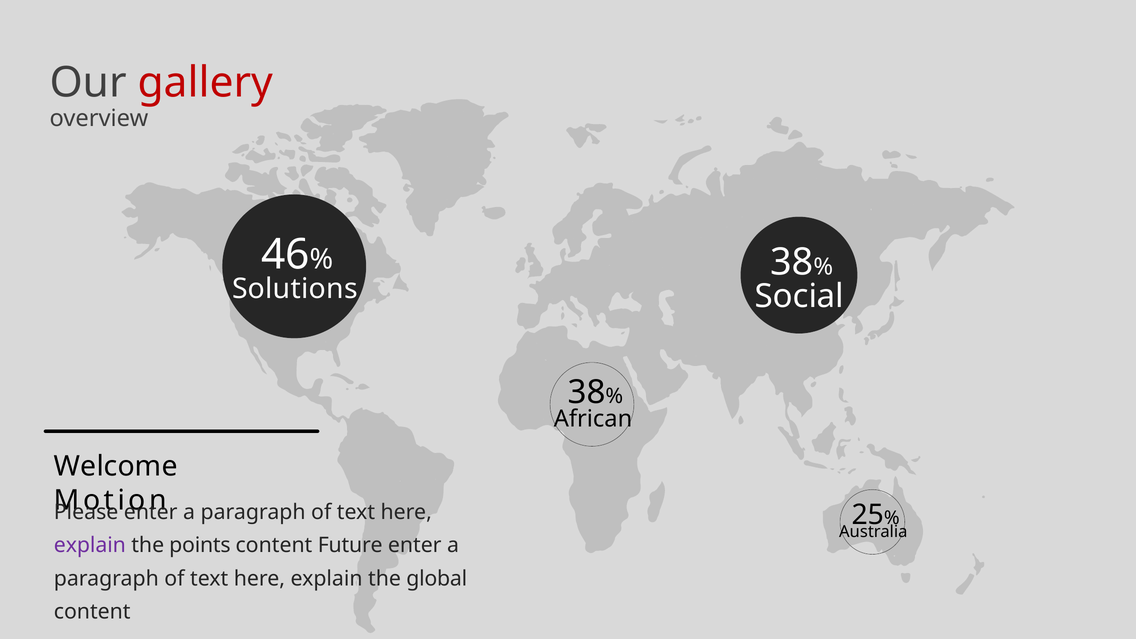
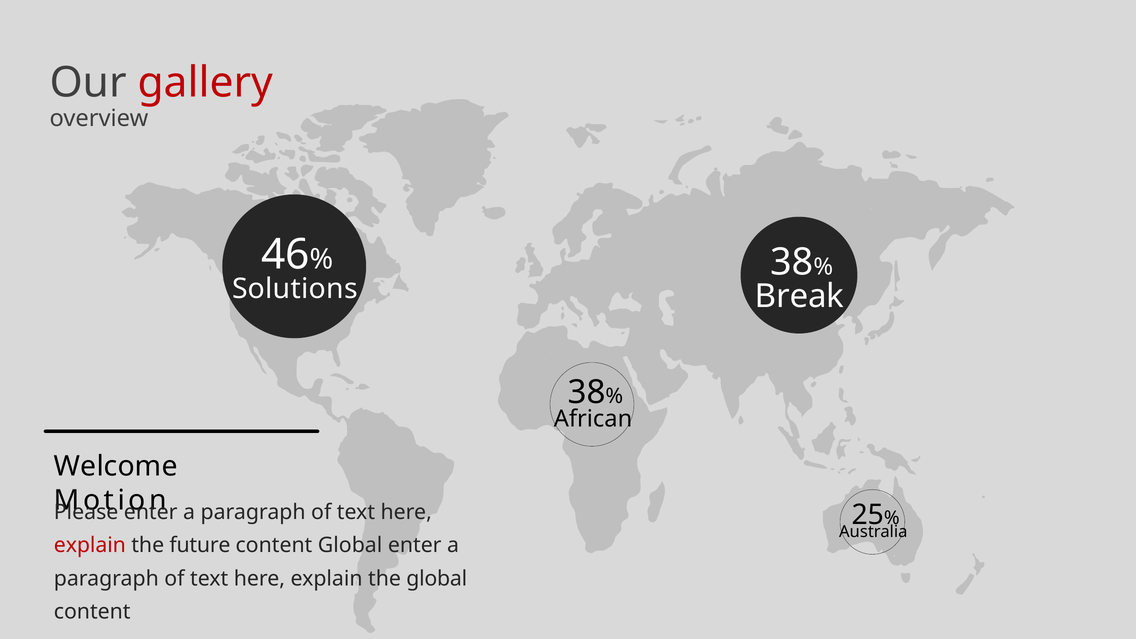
Social: Social -> Break
explain at (90, 545) colour: purple -> red
points: points -> future
content Future: Future -> Global
